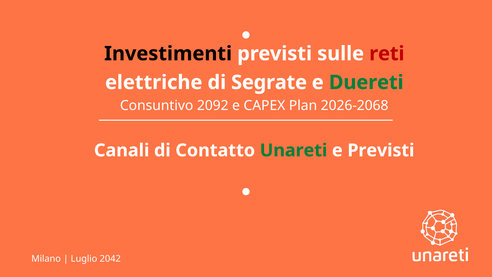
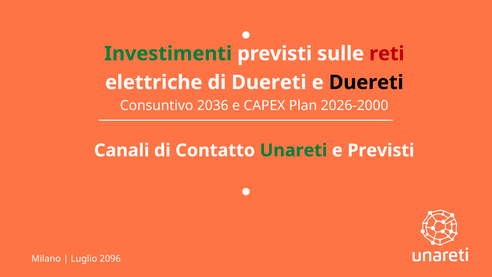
Investimenti colour: black -> green
di Segrate: Segrate -> Duereti
Duereti at (366, 82) colour: green -> black
2092: 2092 -> 2036
2026-2068: 2026-2068 -> 2026-2000
2042: 2042 -> 2096
